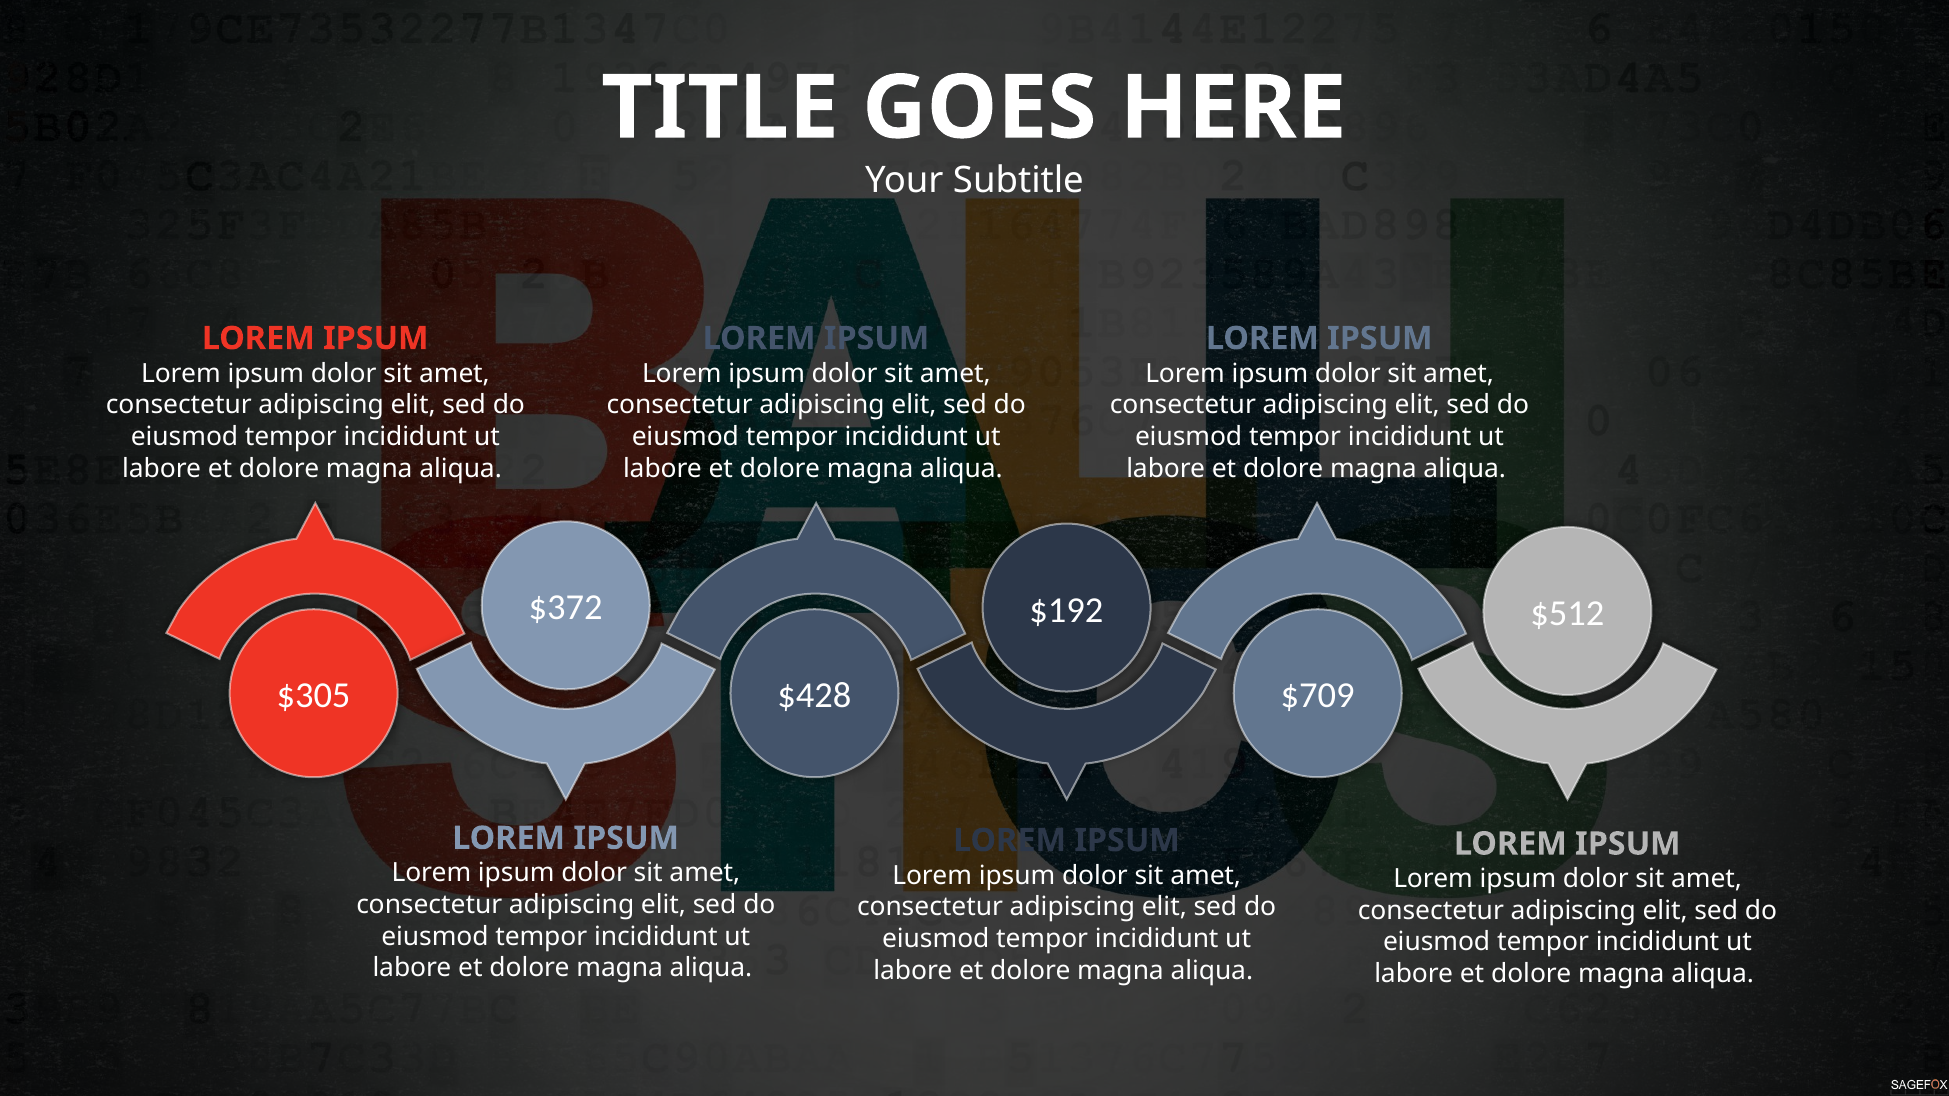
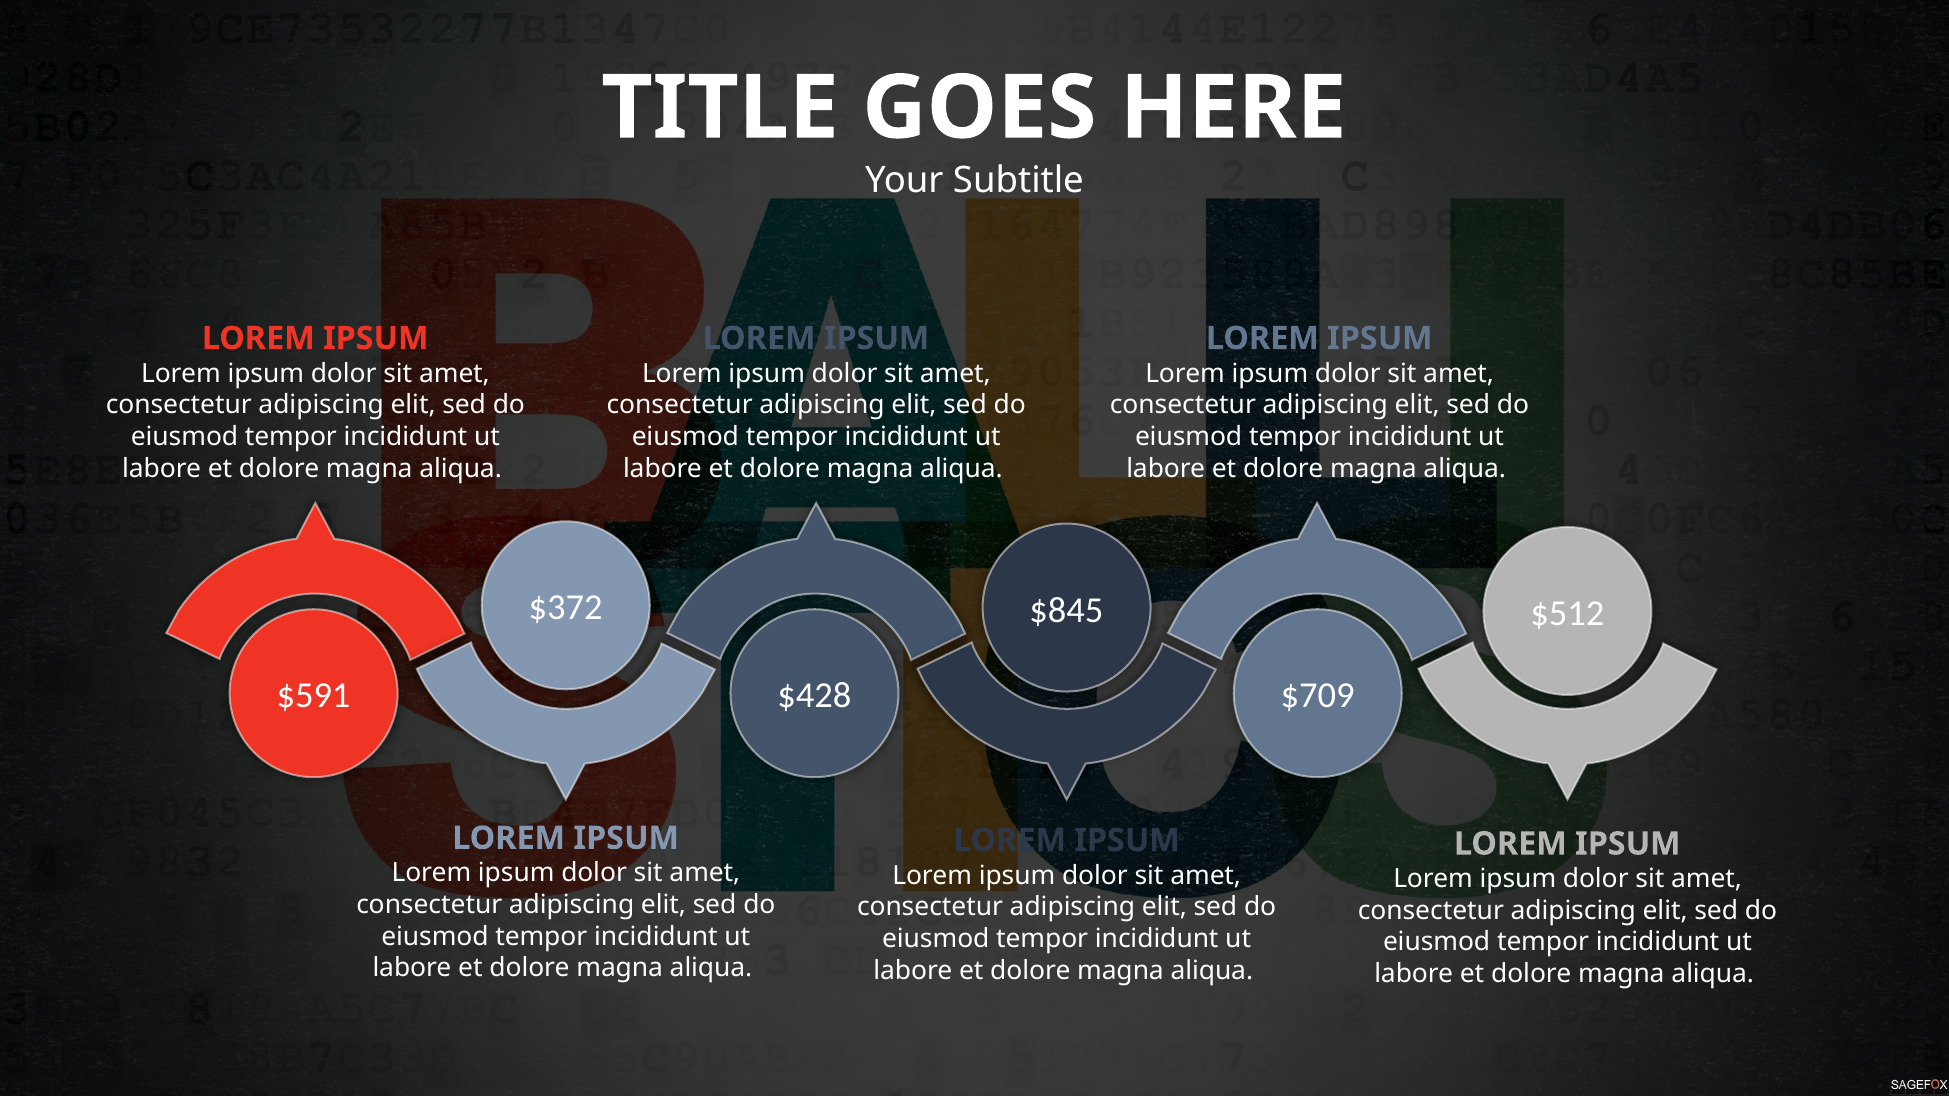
$192: $192 -> $845
$305: $305 -> $591
